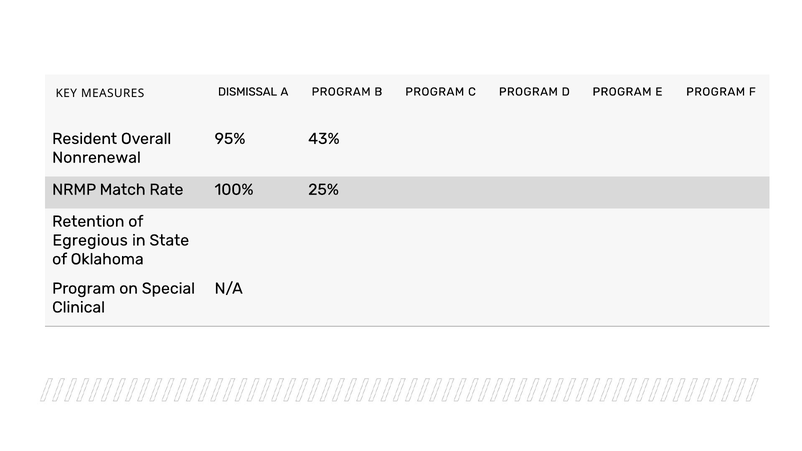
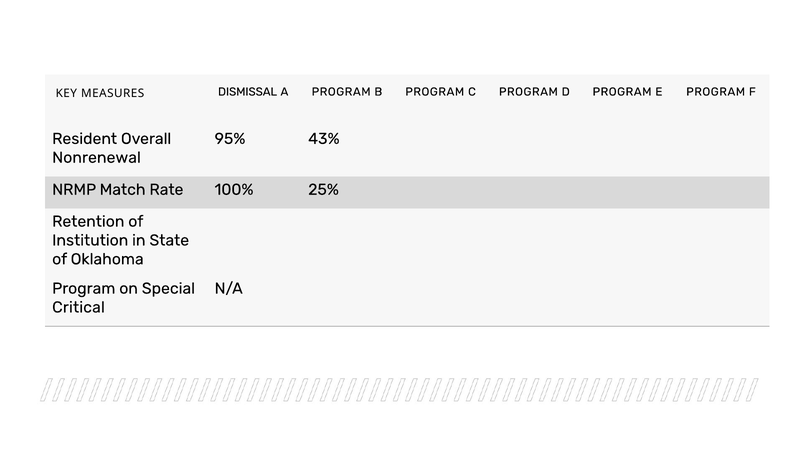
Egregious: Egregious -> Institution
Clinical: Clinical -> Critical
